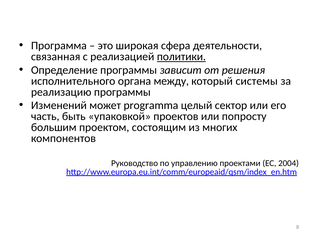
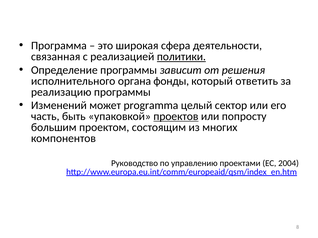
между: между -> фонды
системы: системы -> ответить
проектов underline: none -> present
